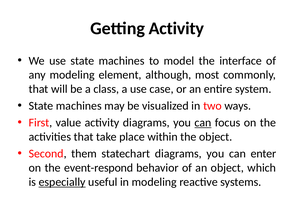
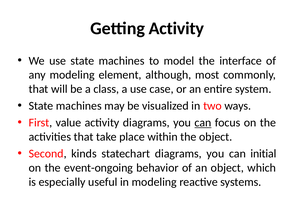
them: them -> kinds
enter: enter -> initial
event-respond: event-respond -> event-ongoing
especially underline: present -> none
